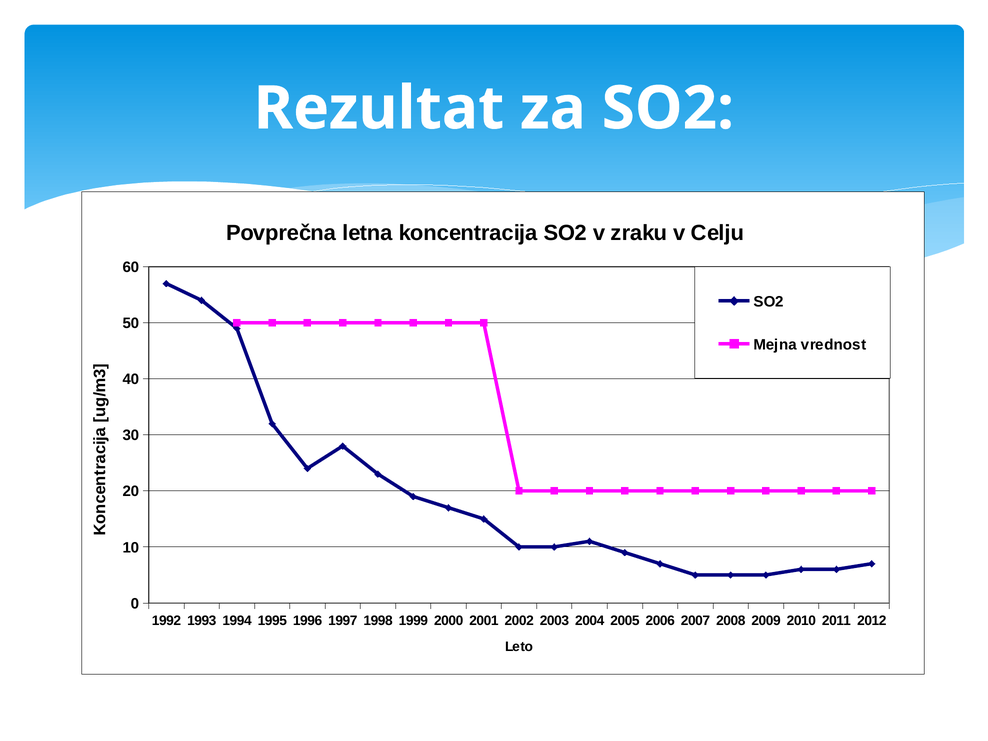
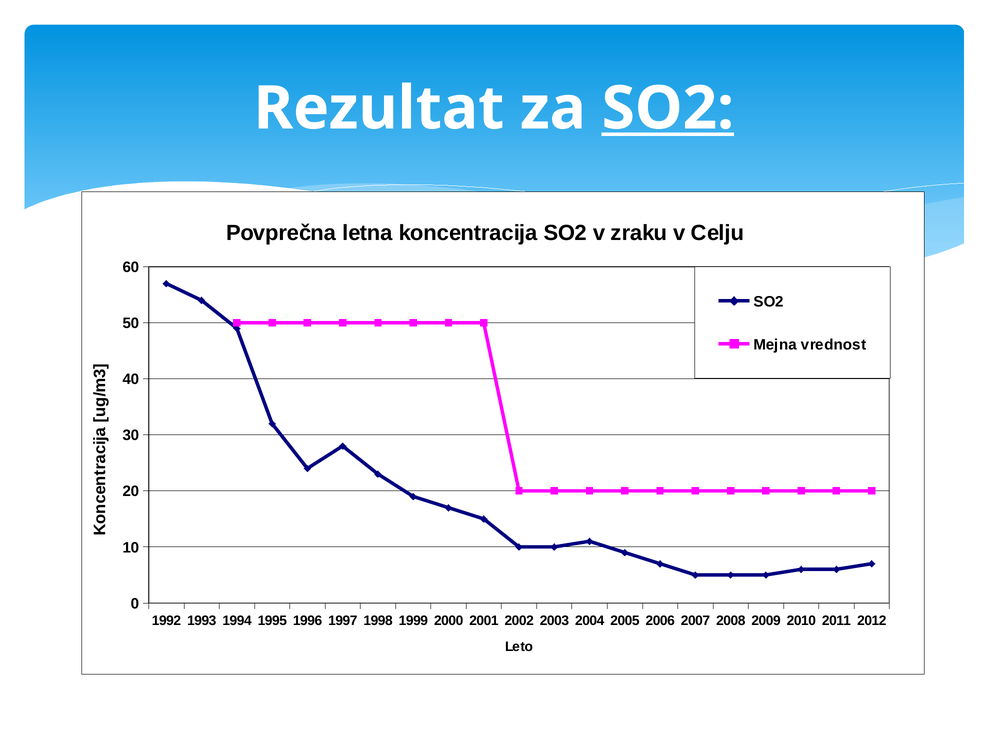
SO2 at (668, 108) underline: none -> present
